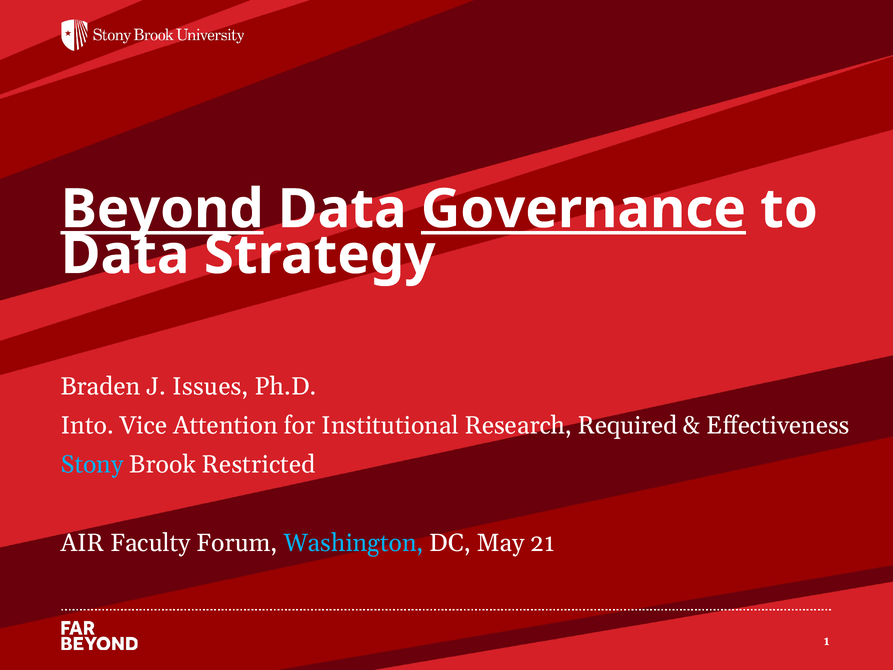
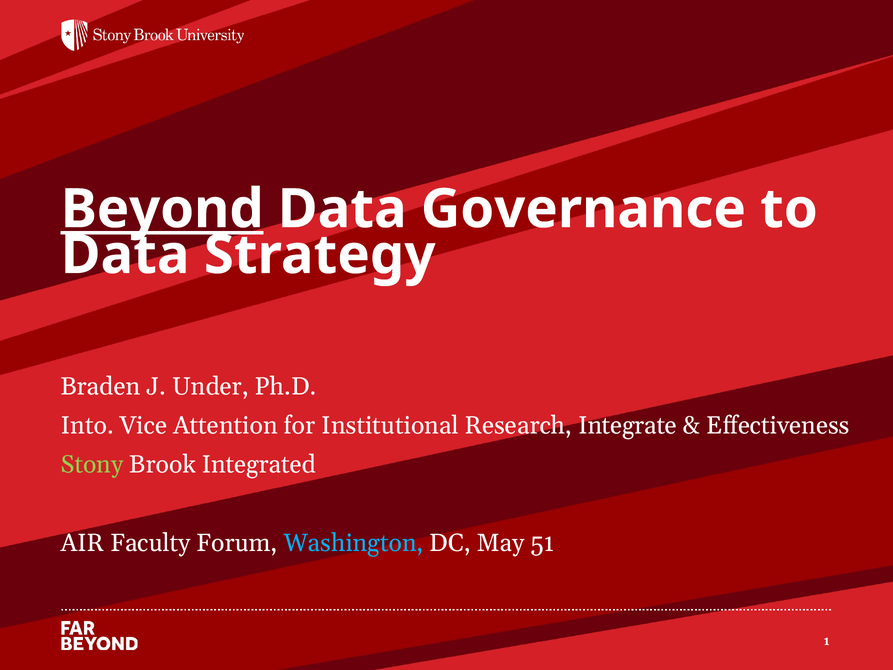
Governance underline: present -> none
Issues: Issues -> Under
Required: Required -> Integrate
Stony colour: light blue -> light green
Restricted: Restricted -> Integrated
21: 21 -> 51
